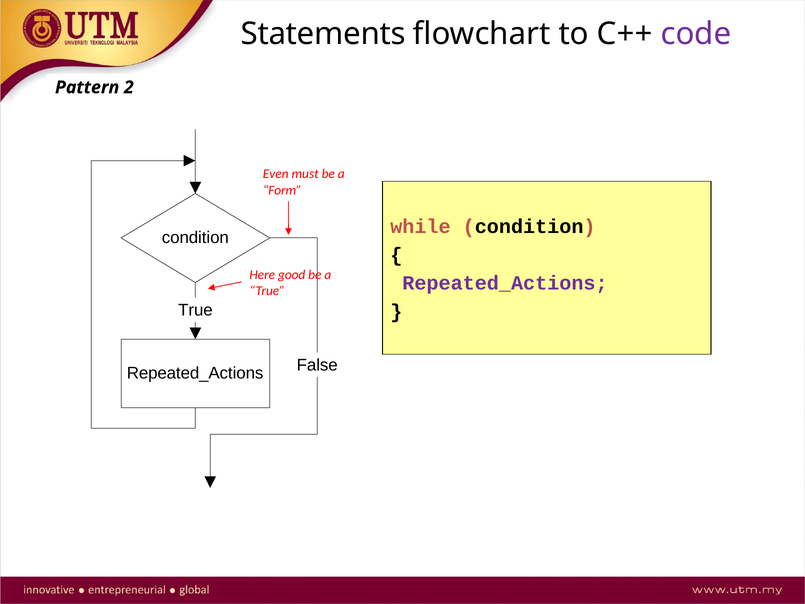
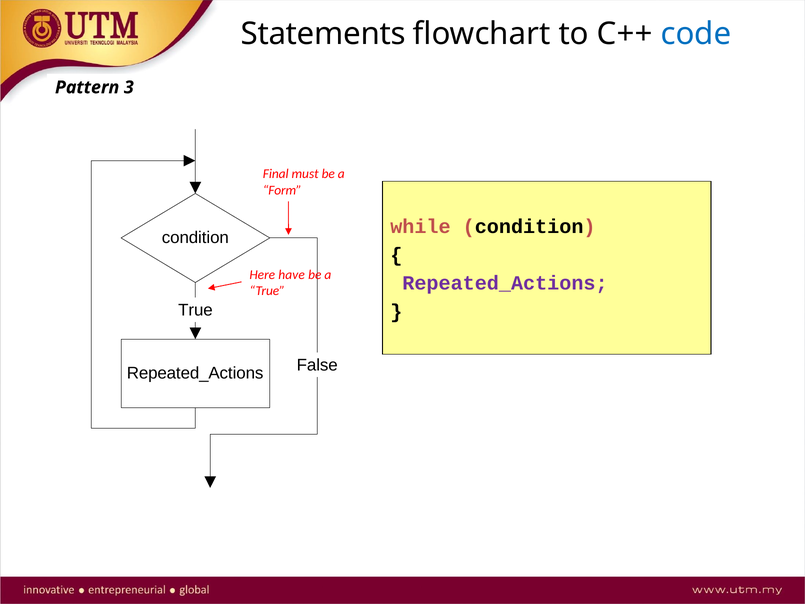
code colour: purple -> blue
2: 2 -> 3
Even: Even -> Final
good: good -> have
